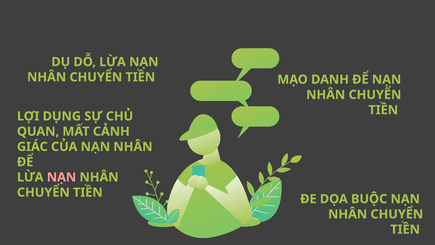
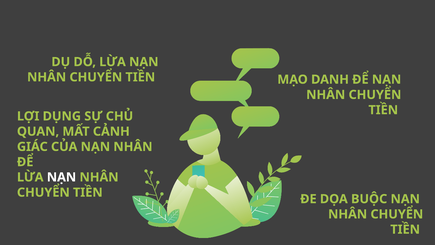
NẠN at (61, 177) colour: pink -> white
